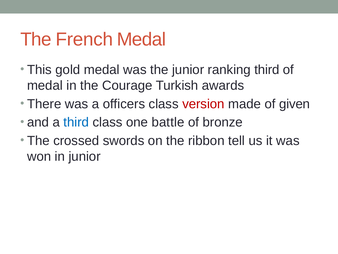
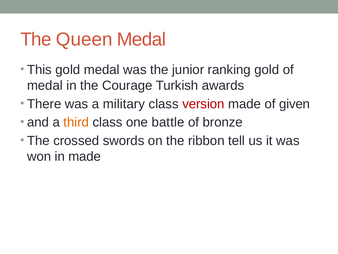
French: French -> Queen
ranking third: third -> gold
officers: officers -> military
third at (76, 122) colour: blue -> orange
in junior: junior -> made
